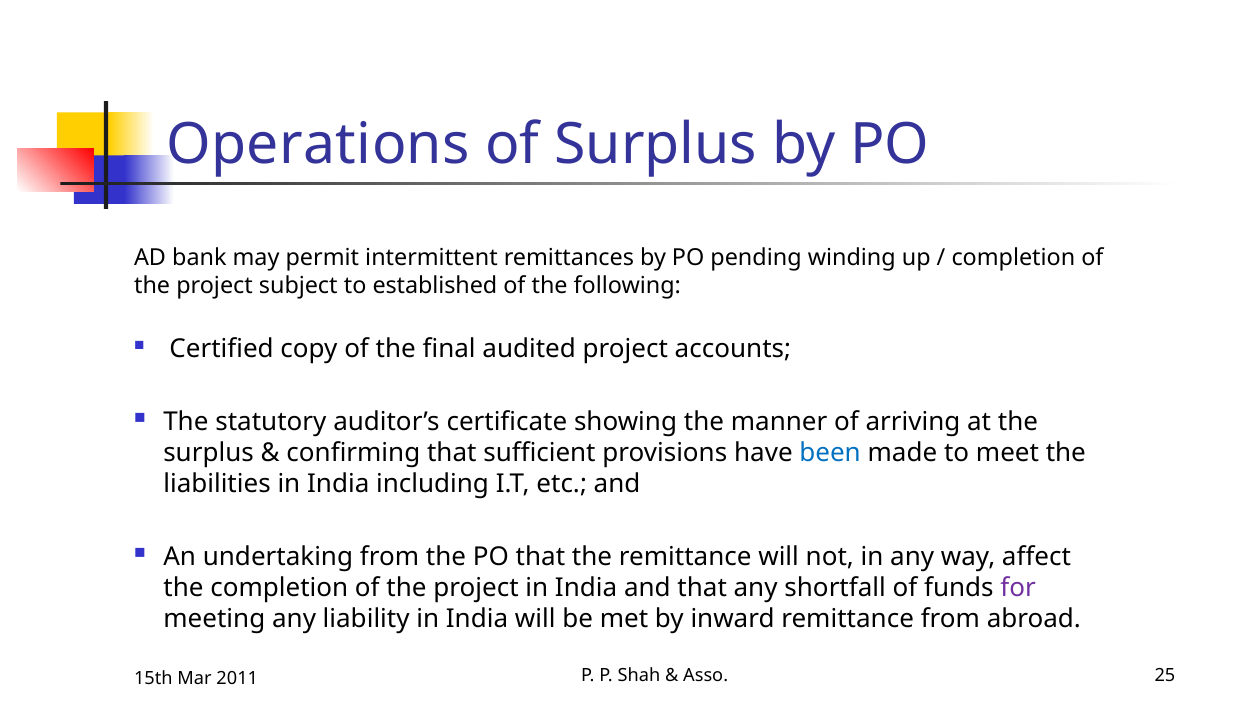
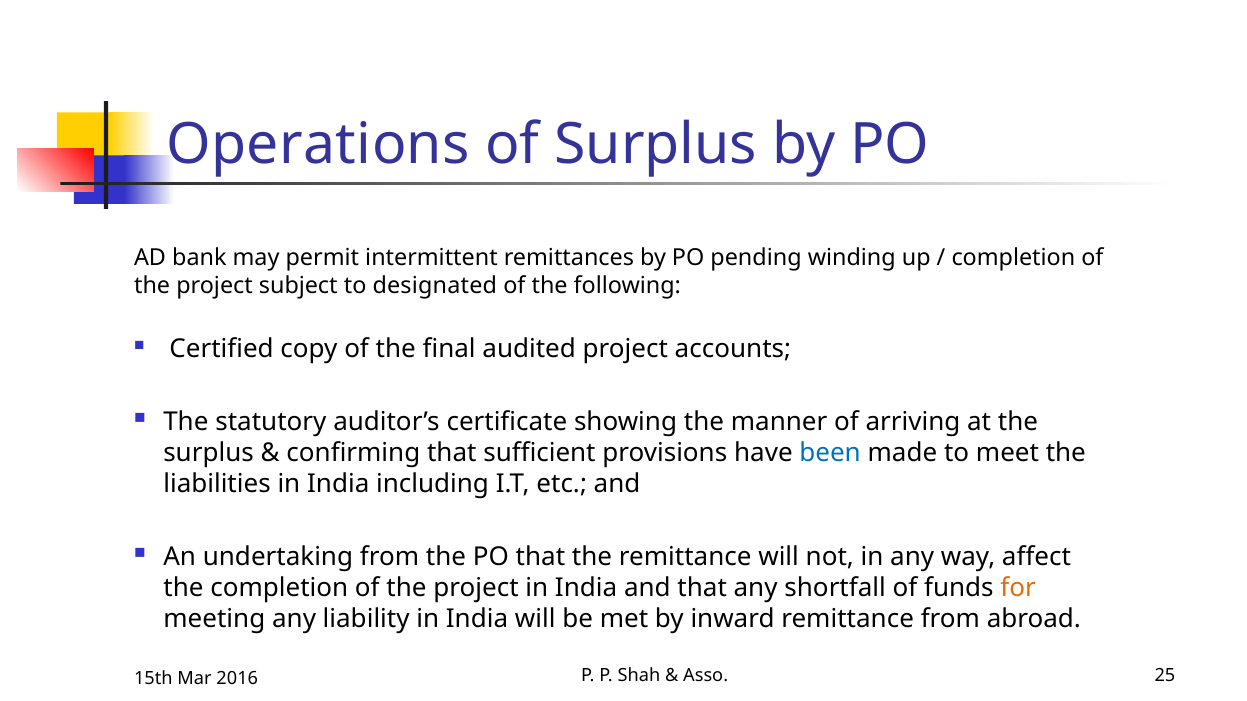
established: established -> designated
for colour: purple -> orange
2011: 2011 -> 2016
